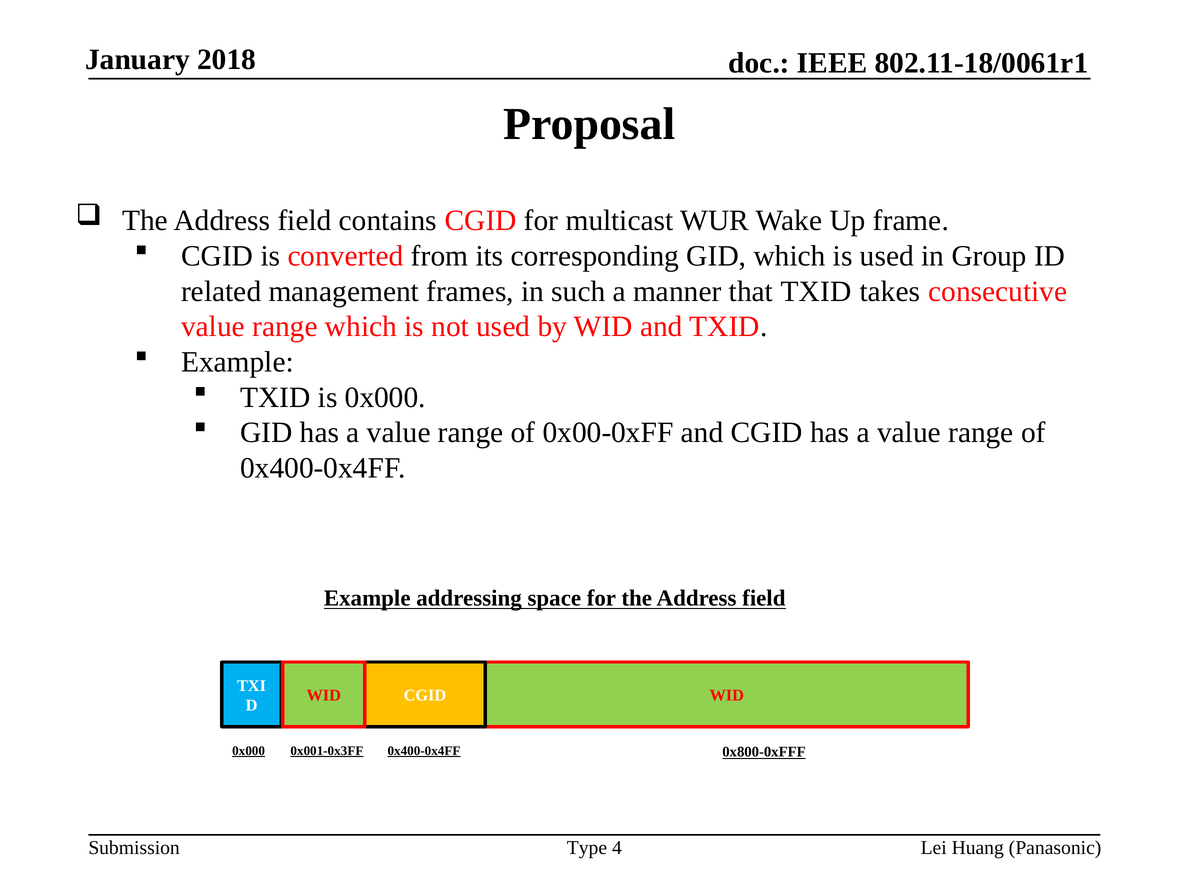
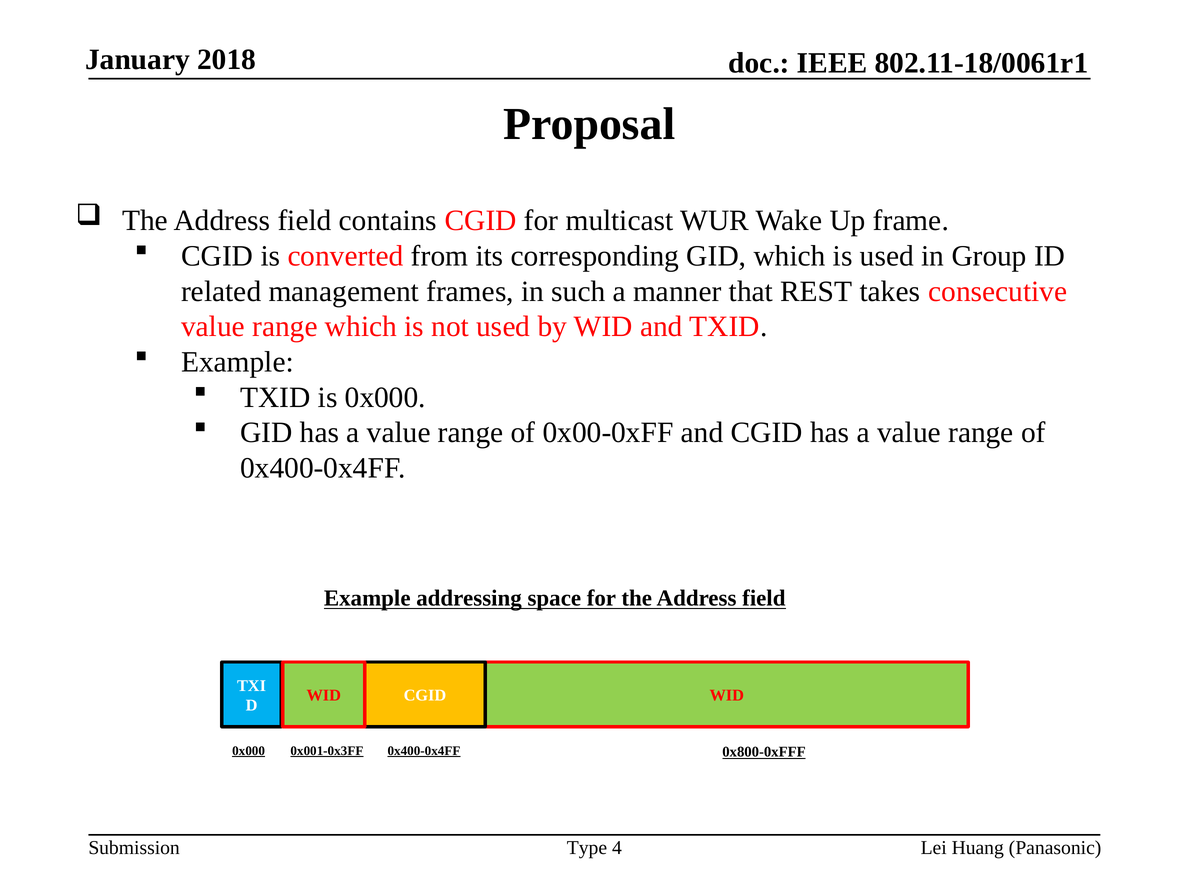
that TXID: TXID -> REST
